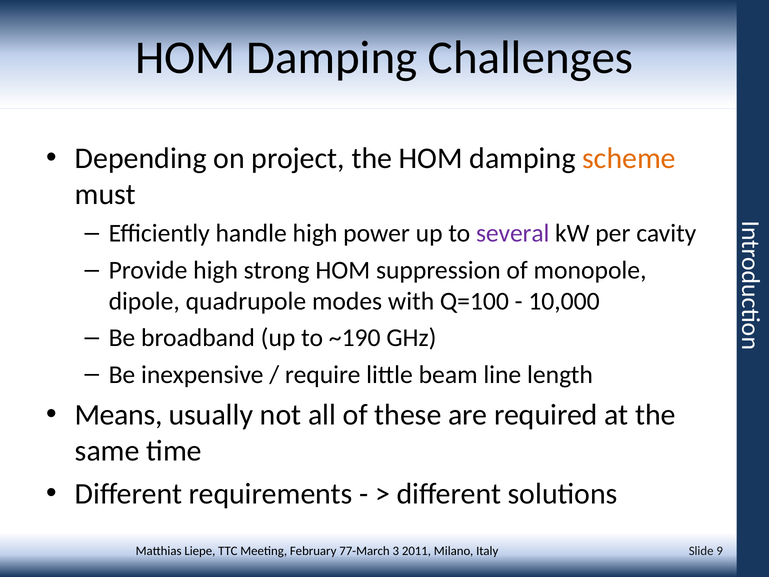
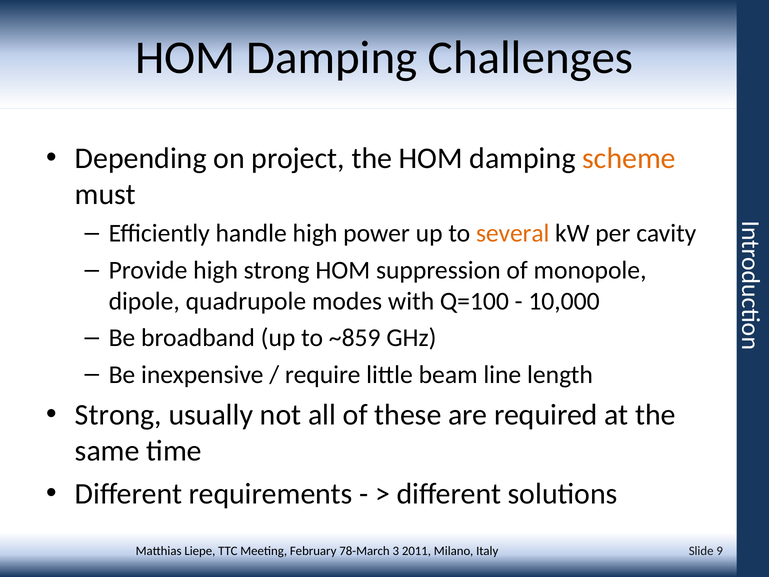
several colour: purple -> orange
~190: ~190 -> ~859
Means at (119, 415): Means -> Strong
77-March: 77-March -> 78-March
